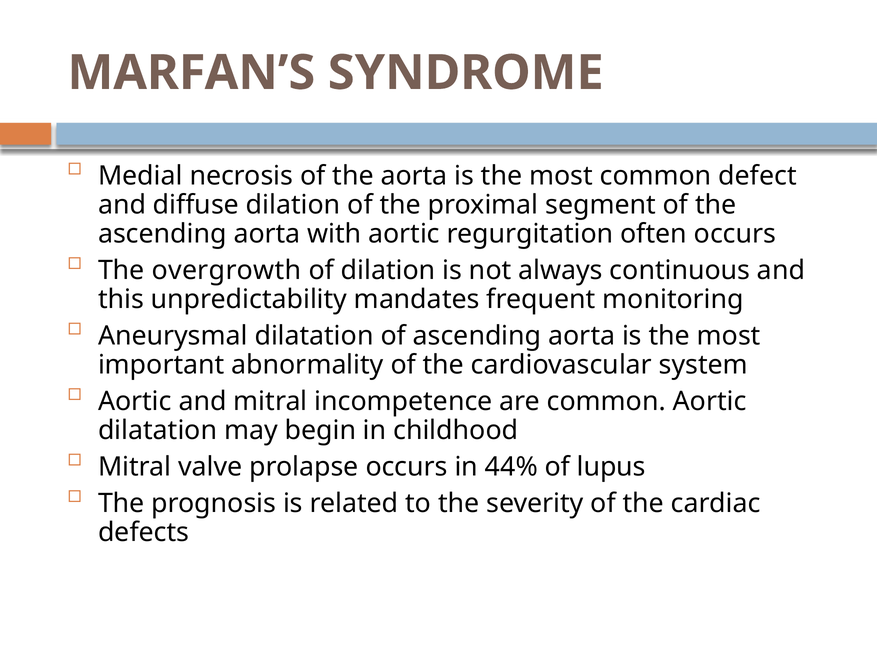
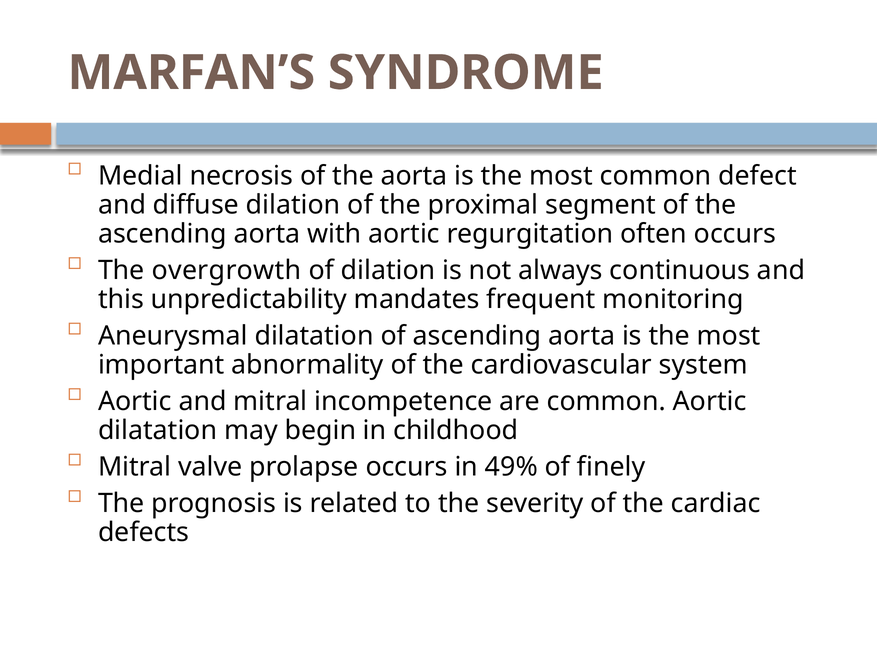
44%: 44% -> 49%
lupus: lupus -> finely
